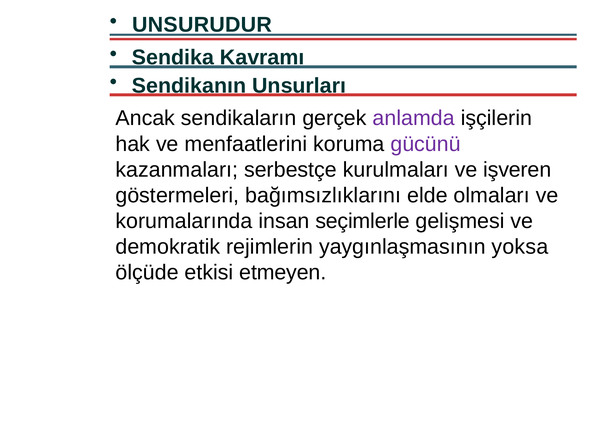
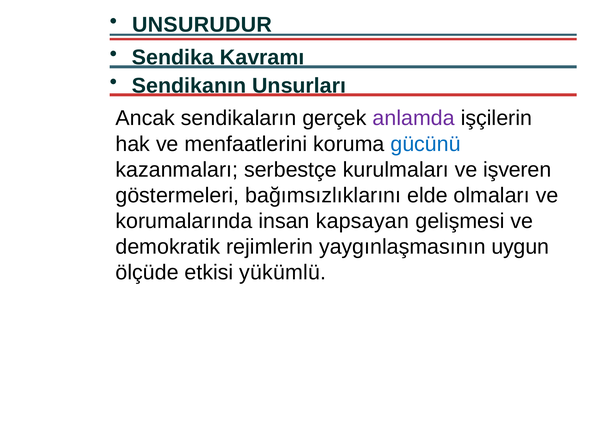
gücünü colour: purple -> blue
seçimlerle: seçimlerle -> kapsayan
yoksa: yoksa -> uygun
etmeyen: etmeyen -> yükümlü
